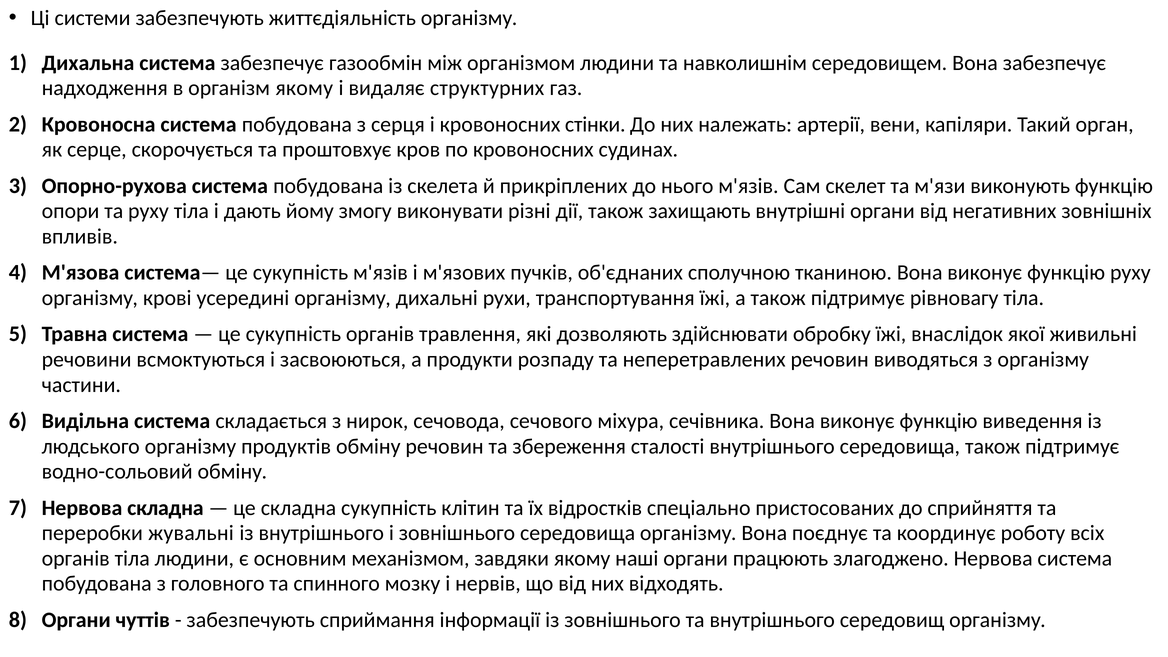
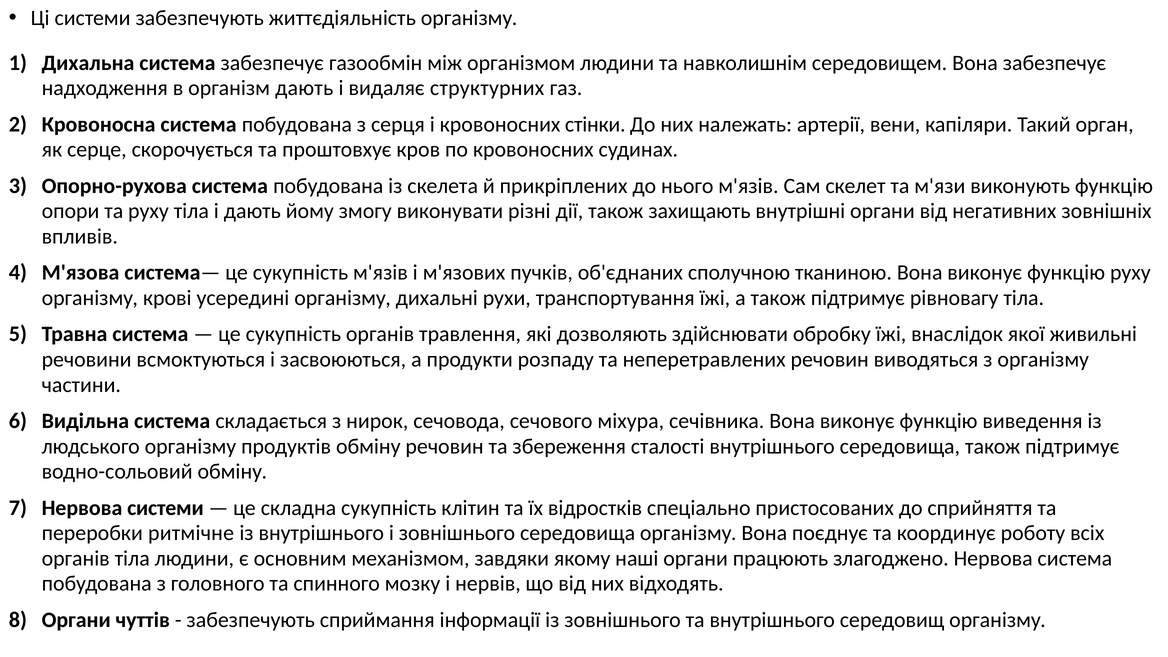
організм якому: якому -> дають
Нервова складна: складна -> системи
жувальні: жувальні -> ритмічне
